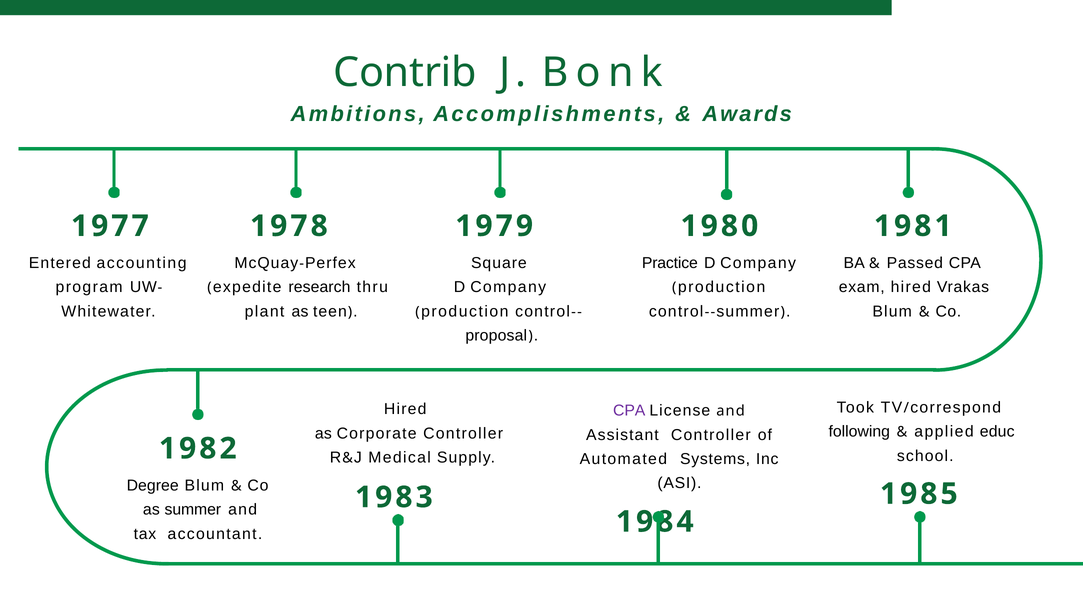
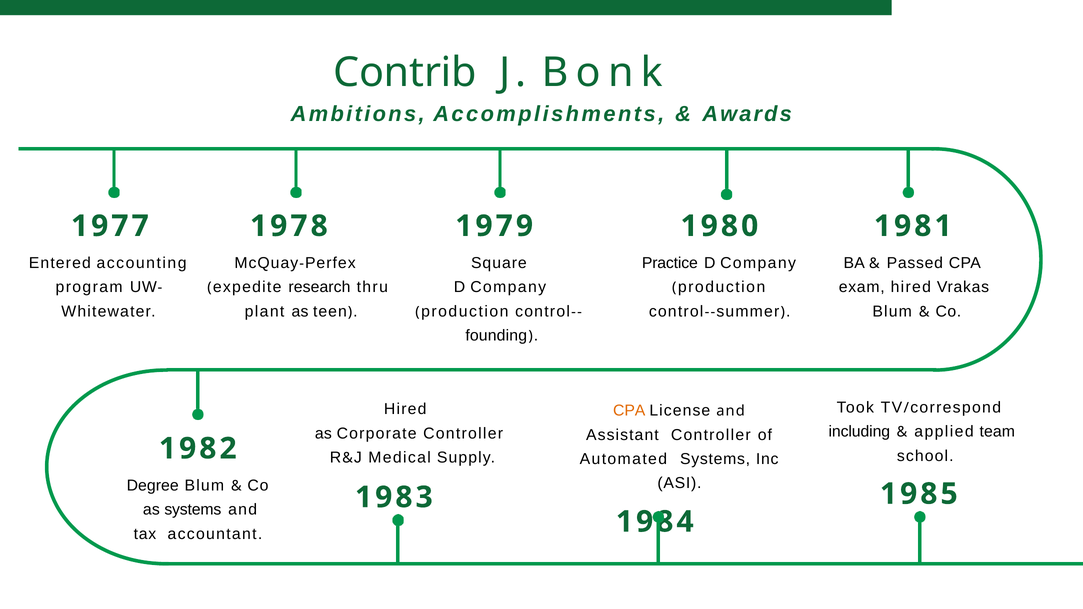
proposal: proposal -> founding
CPA at (629, 411) colour: purple -> orange
following: following -> including
educ: educ -> team
as summer: summer -> systems
